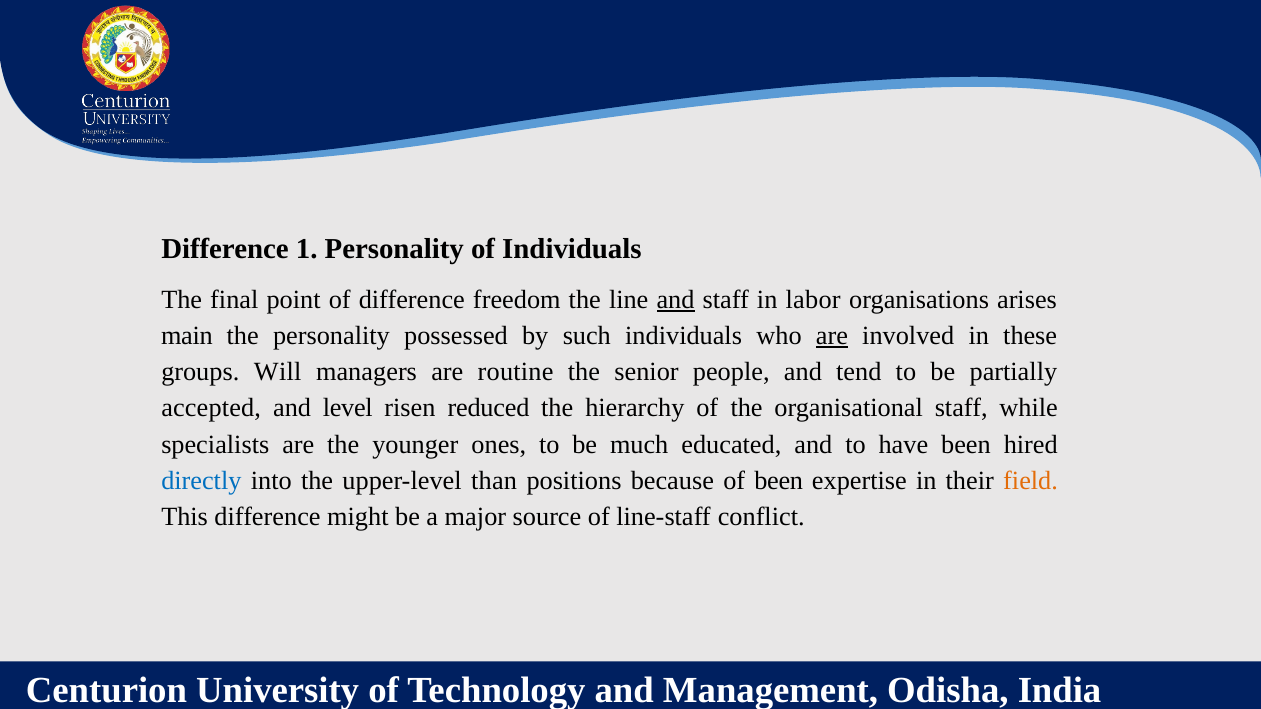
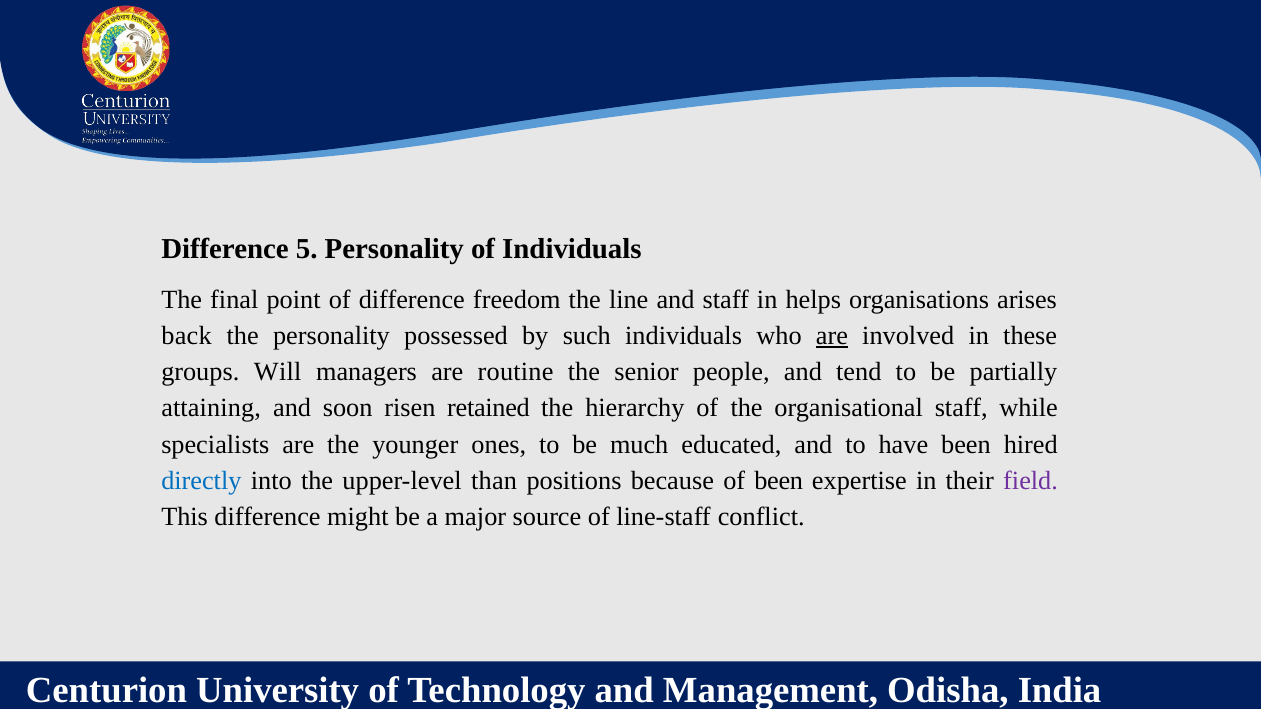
1: 1 -> 5
and at (676, 300) underline: present -> none
labor: labor -> helps
main: main -> back
accepted: accepted -> attaining
level: level -> soon
reduced: reduced -> retained
field colour: orange -> purple
